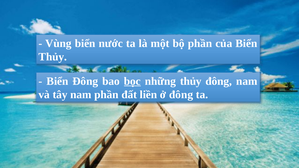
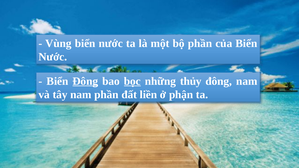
Thủy at (53, 57): Thủy -> Nước
Đông at (85, 81) underline: none -> present
ở đông: đông -> phận
